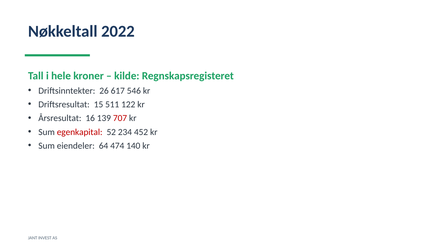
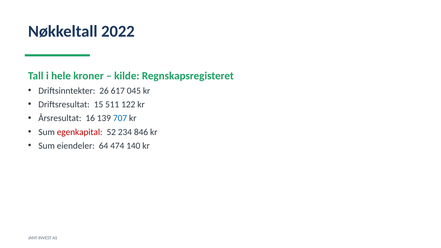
546: 546 -> 045
707 colour: red -> blue
452: 452 -> 846
